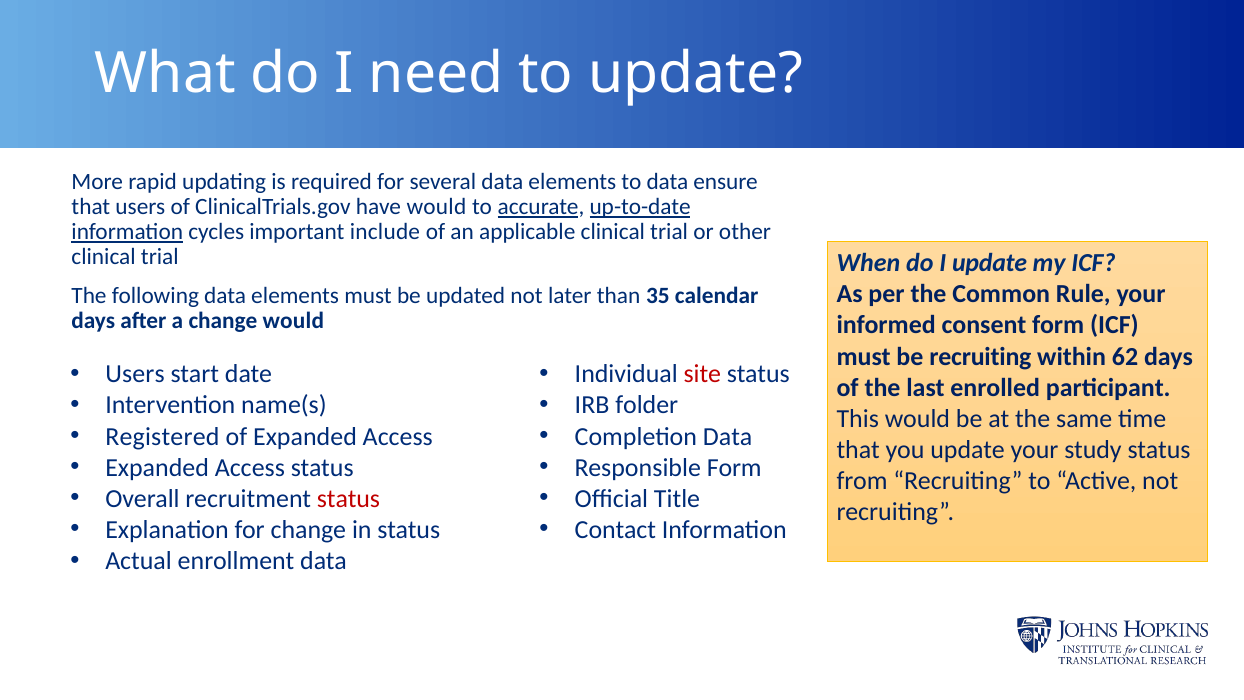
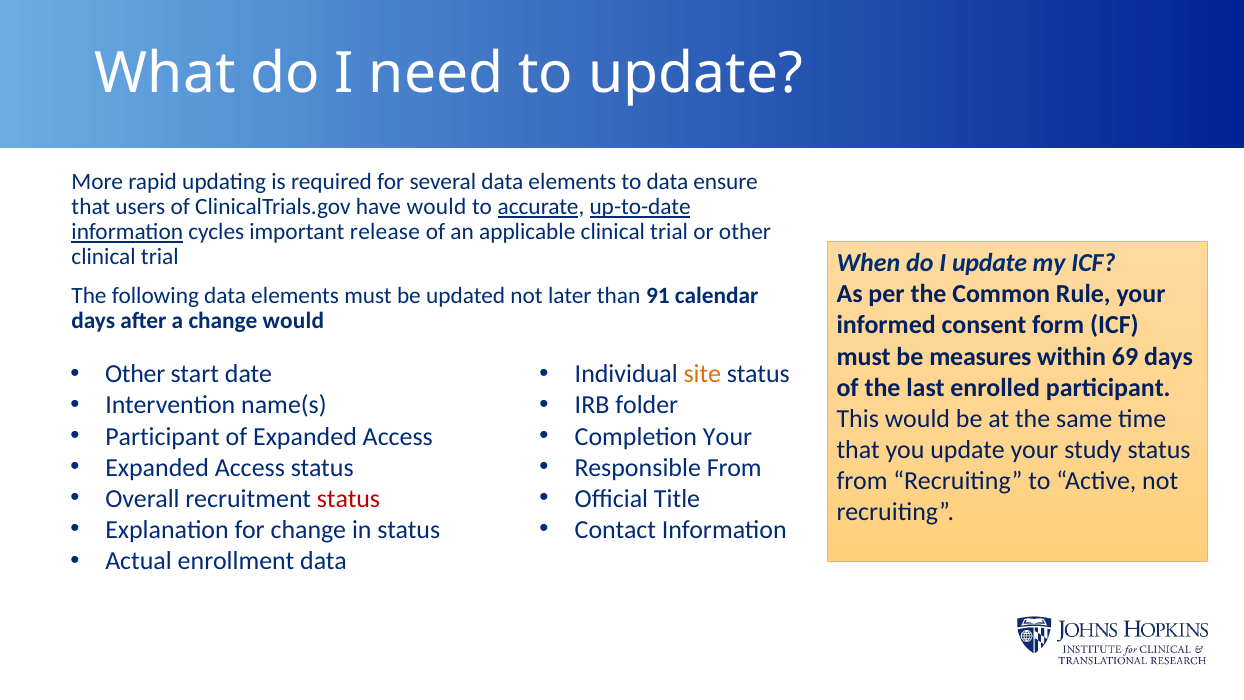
include: include -> release
35: 35 -> 91
be recruiting: recruiting -> measures
62: 62 -> 69
Users at (135, 374): Users -> Other
site colour: red -> orange
Registered at (162, 436): Registered -> Participant
Completion Data: Data -> Your
Responsible Form: Form -> From
